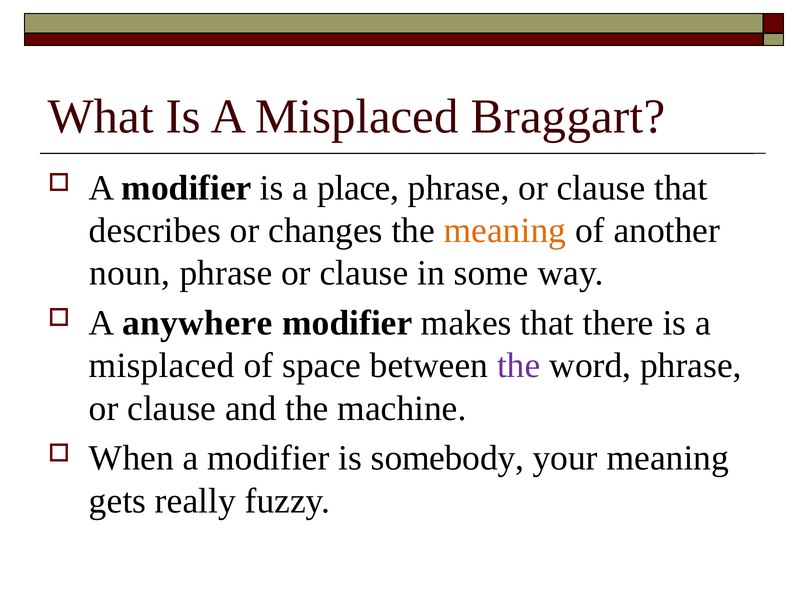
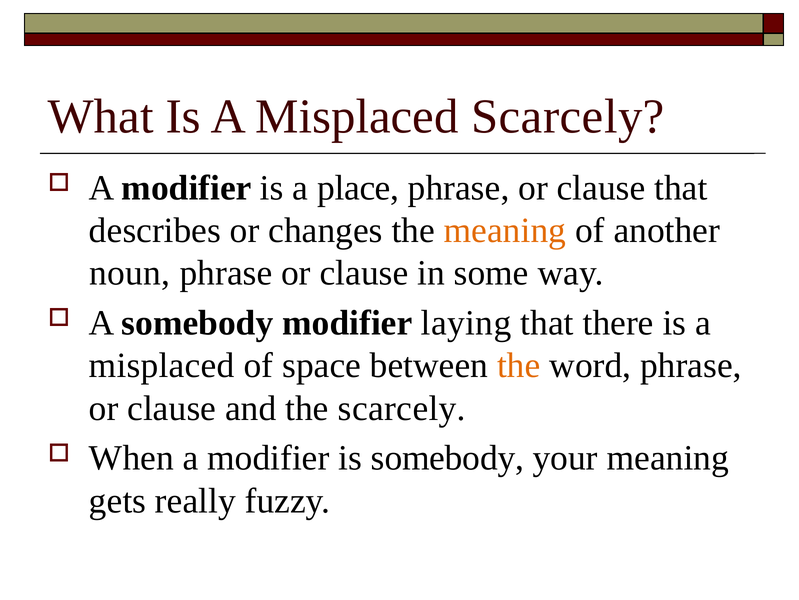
Misplaced Braggart: Braggart -> Scarcely
A anywhere: anywhere -> somebody
makes: makes -> laying
the at (519, 365) colour: purple -> orange
the machine: machine -> scarcely
